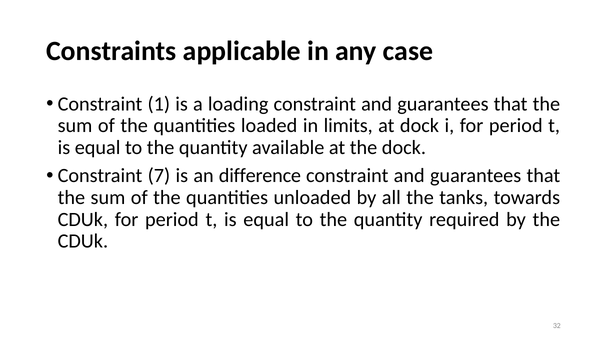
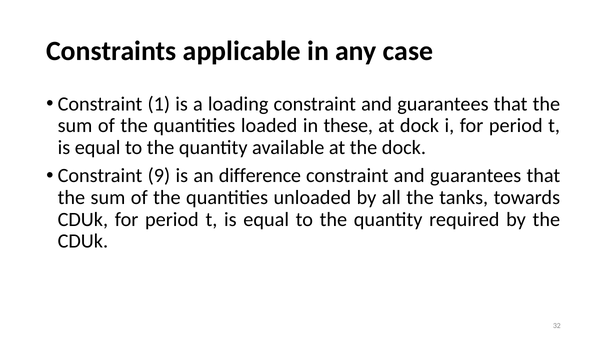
limits: limits -> these
7: 7 -> 9
